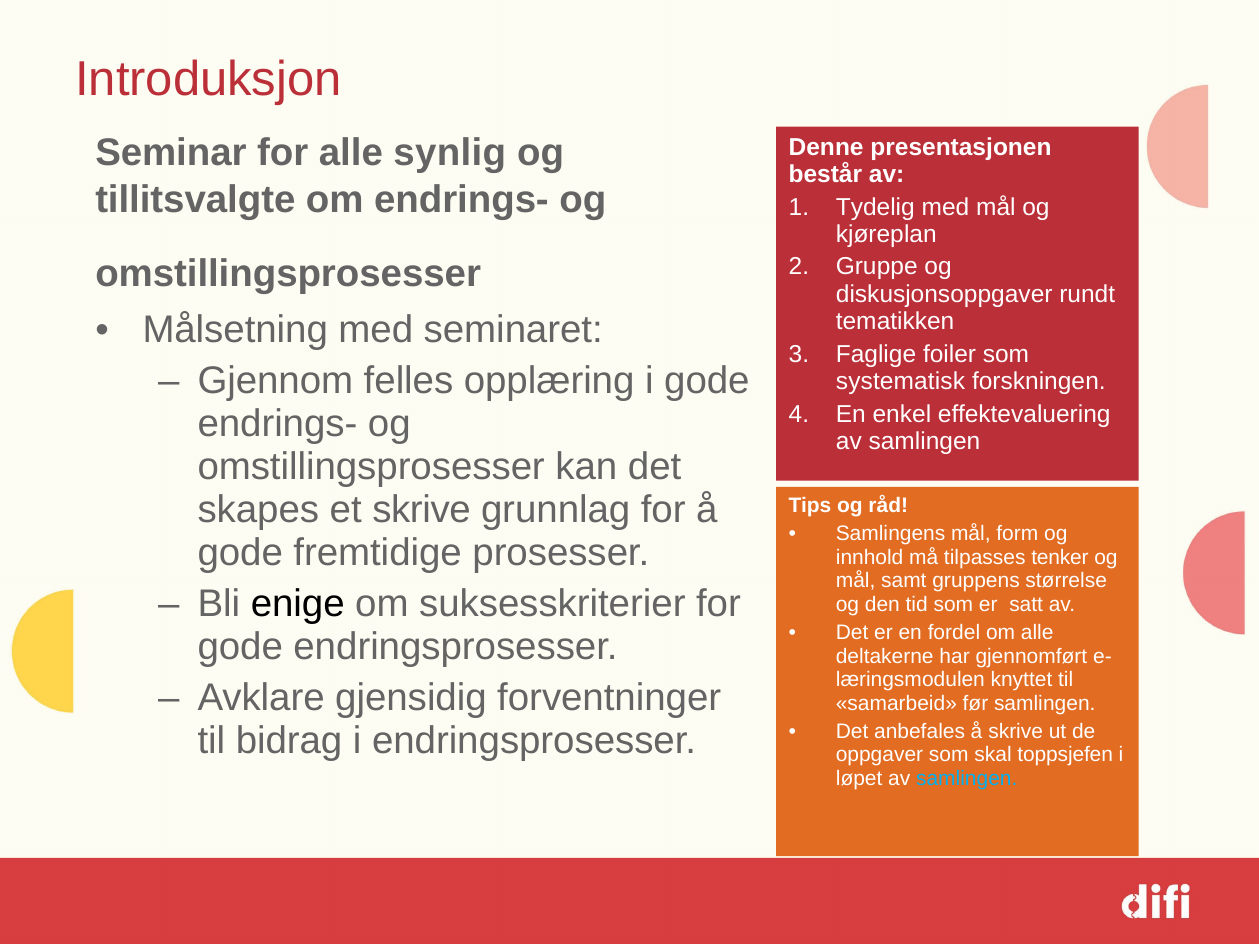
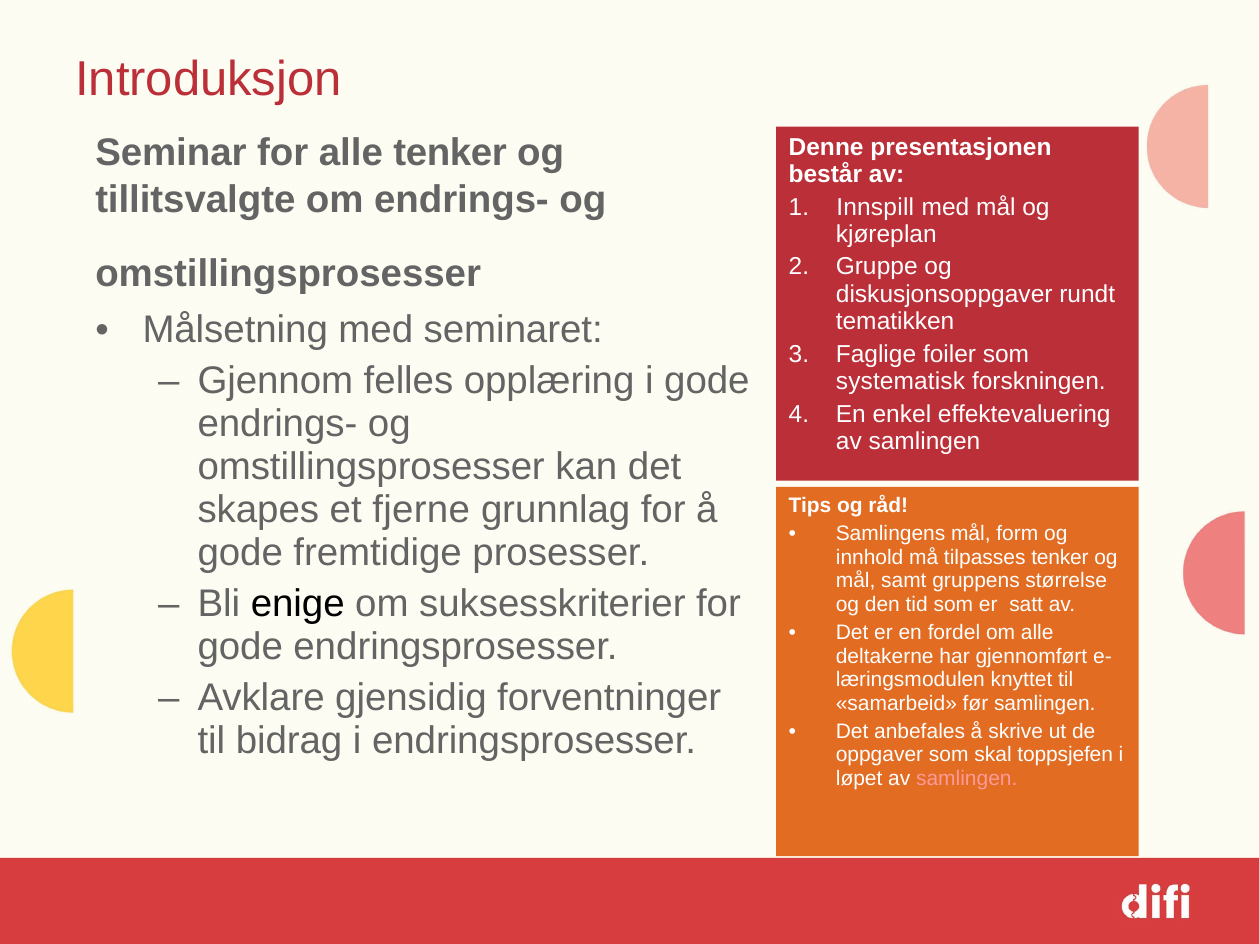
alle synlig: synlig -> tenker
Tydelig: Tydelig -> Innspill
et skrive: skrive -> fjerne
samlingen at (967, 779) colour: light blue -> pink
